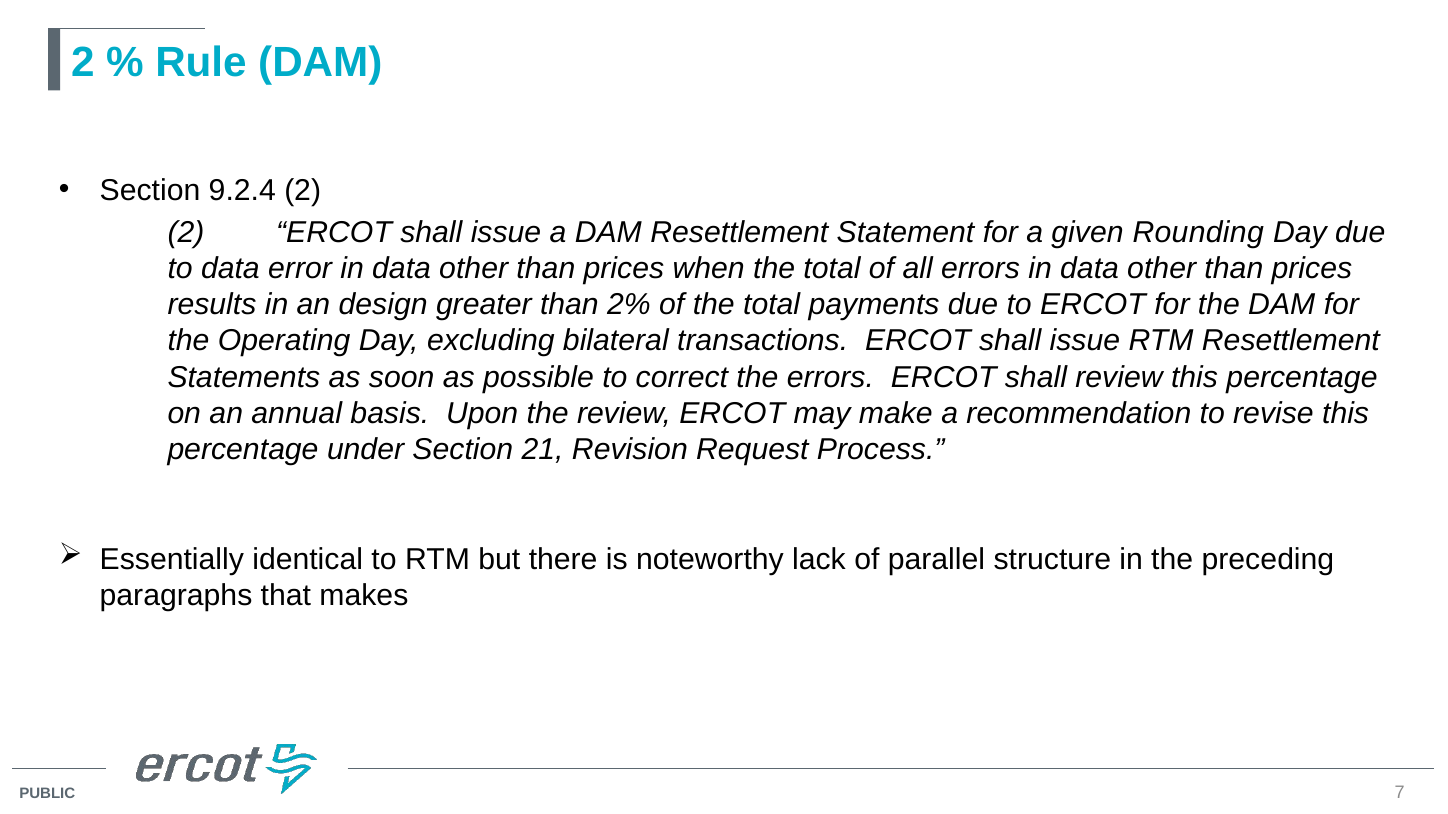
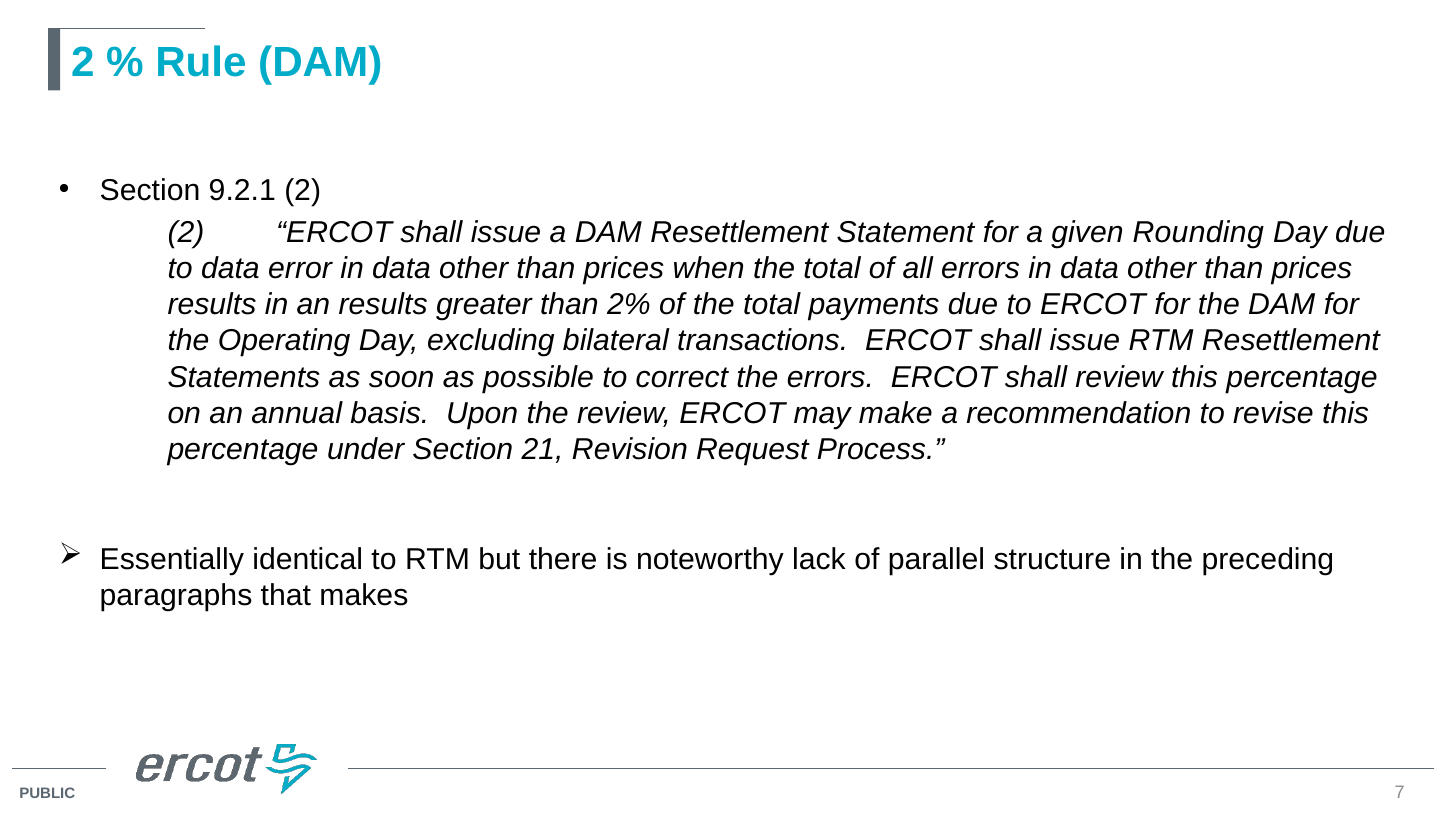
9.2.4: 9.2.4 -> 9.2.1
an design: design -> results
